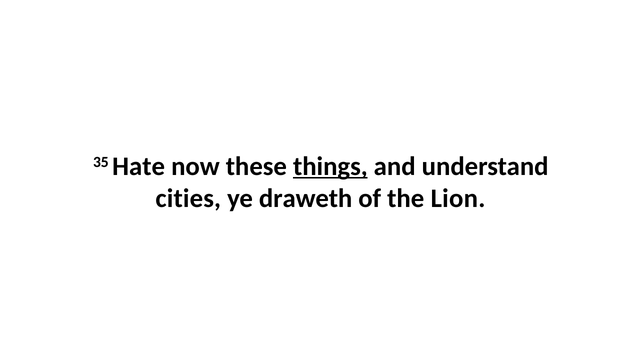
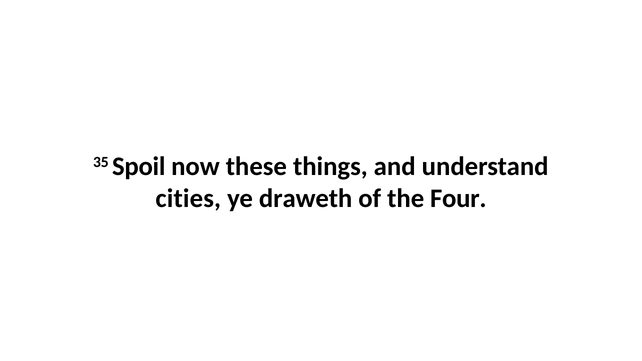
Hate: Hate -> Spoil
things underline: present -> none
Lion: Lion -> Four
